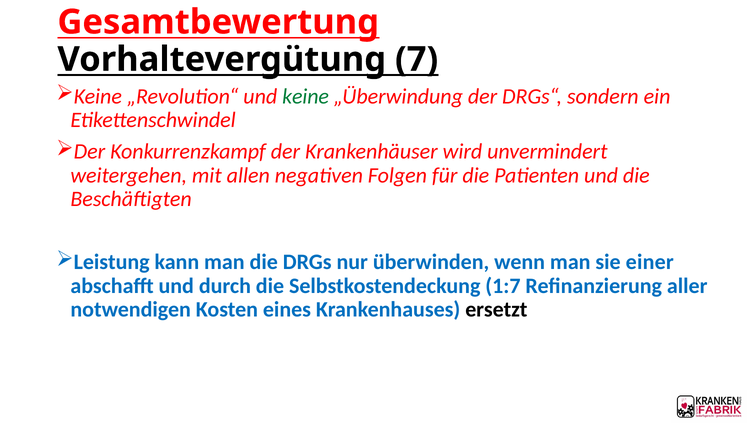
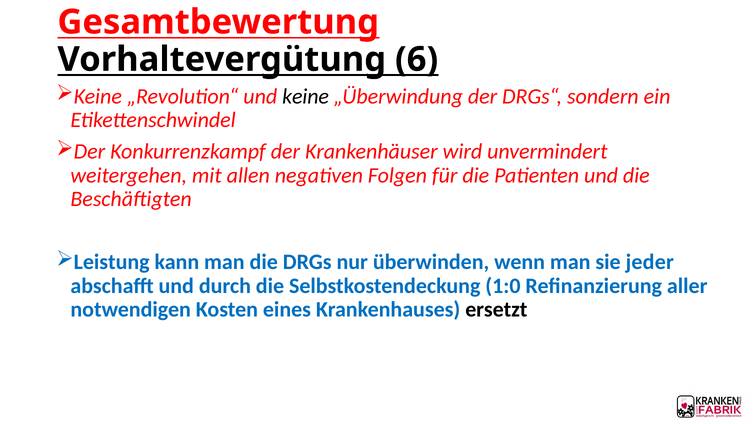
7: 7 -> 6
keine at (306, 96) colour: green -> black
einer: einer -> jeder
1:7: 1:7 -> 1:0
